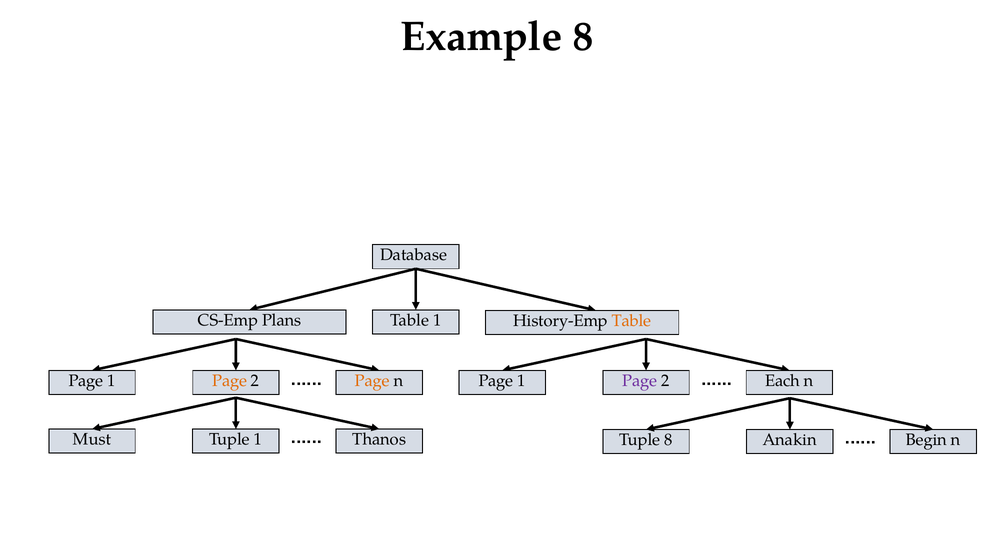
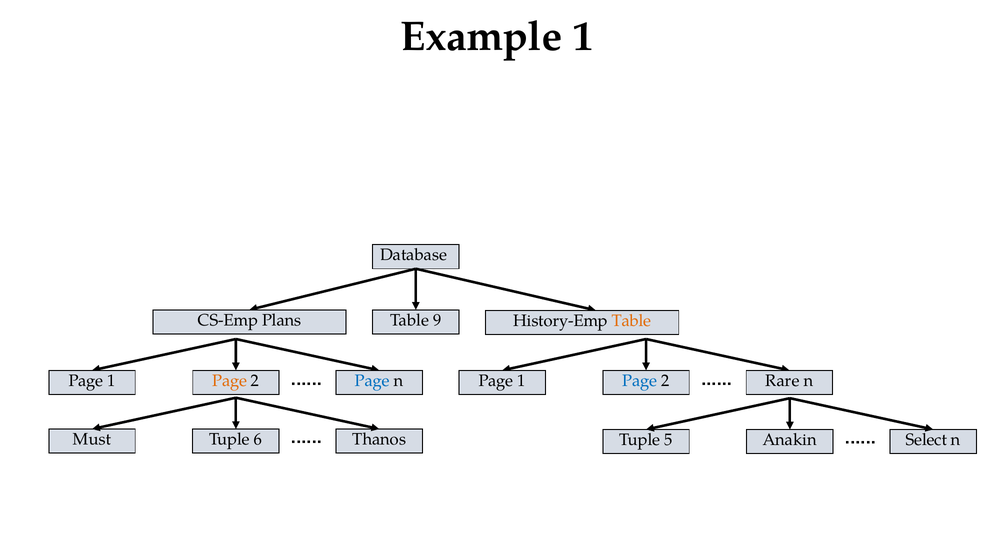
Example 8: 8 -> 1
Table 1: 1 -> 9
Page at (372, 381) colour: orange -> blue
Page at (640, 381) colour: purple -> blue
Each: Each -> Rare
Tuple 1: 1 -> 6
Tuple 8: 8 -> 5
Begin: Begin -> Select
